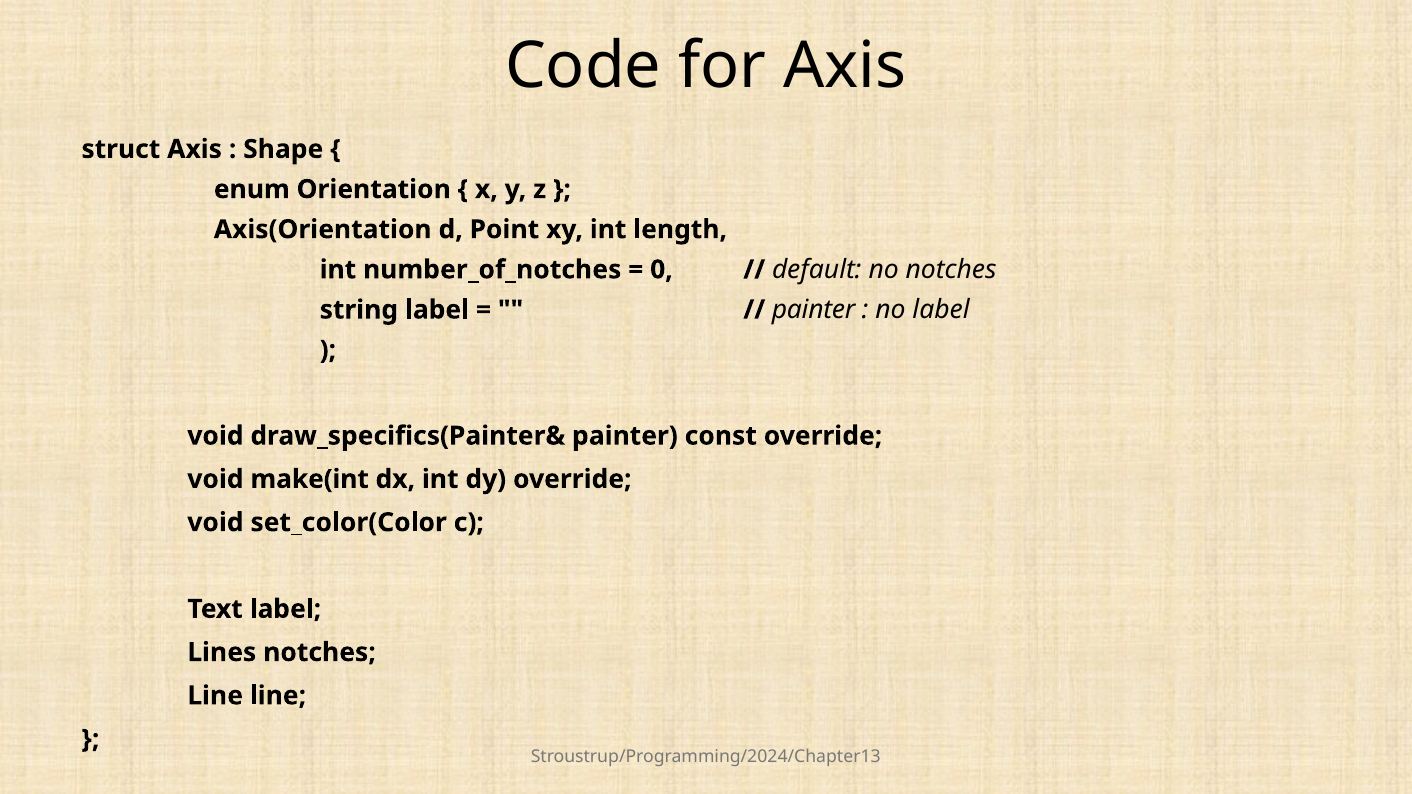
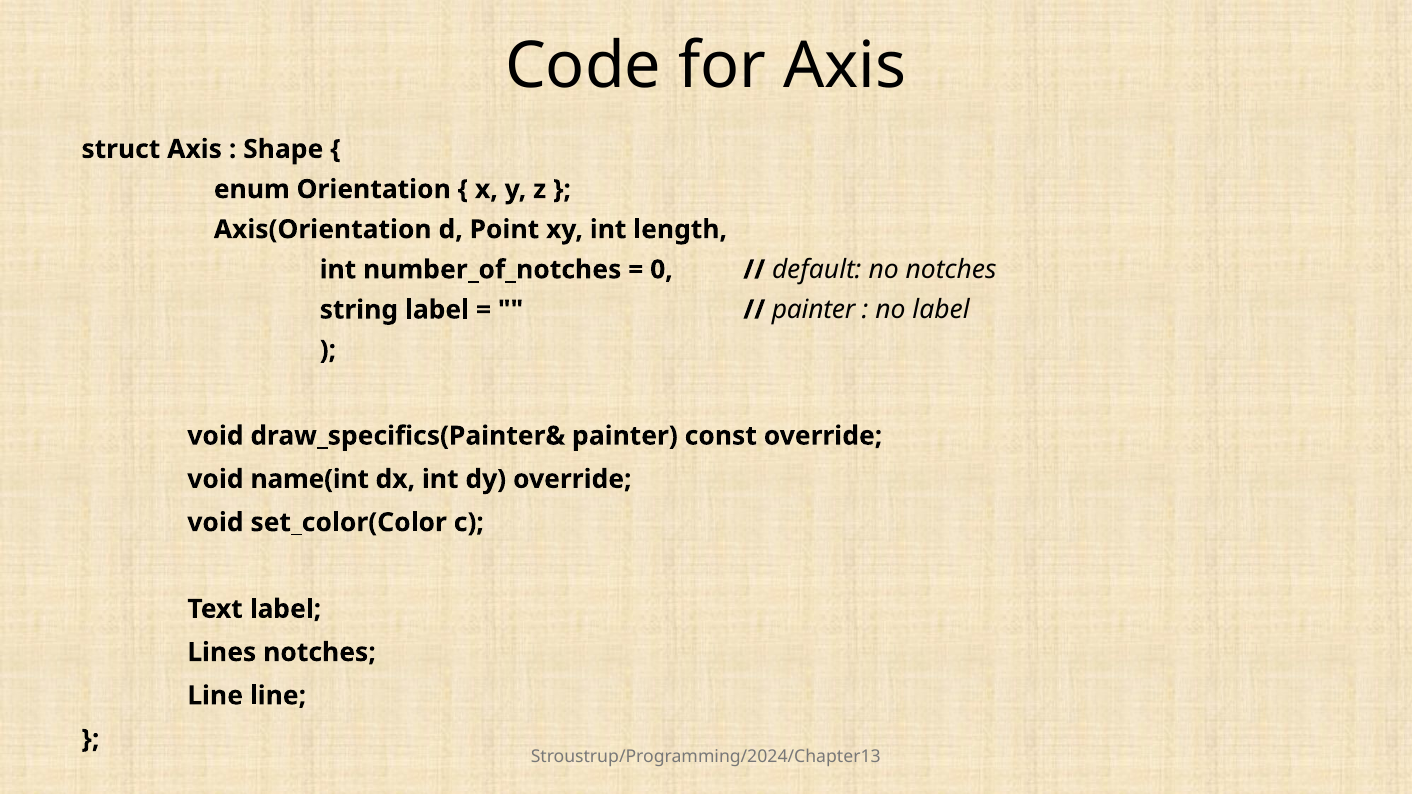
make(int: make(int -> name(int
